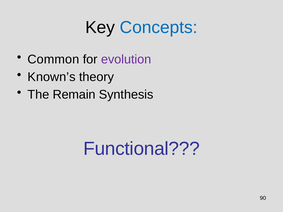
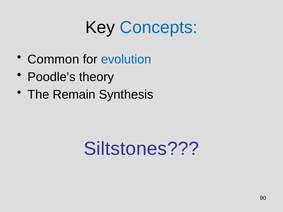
evolution colour: purple -> blue
Known’s: Known’s -> Poodle’s
Functional: Functional -> Siltstones
